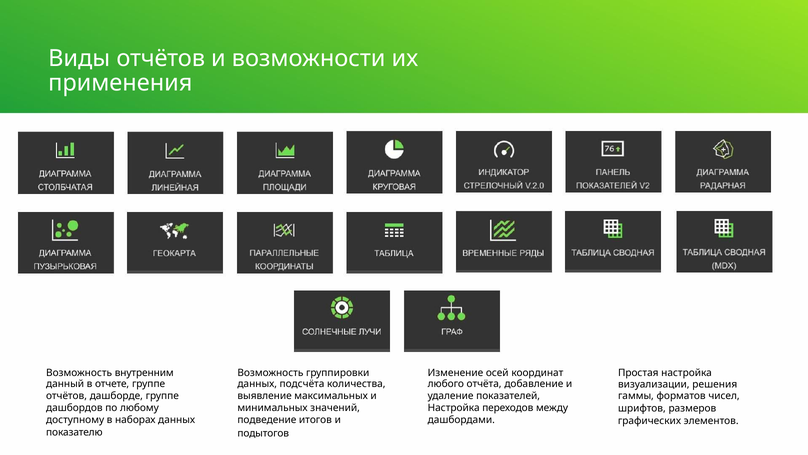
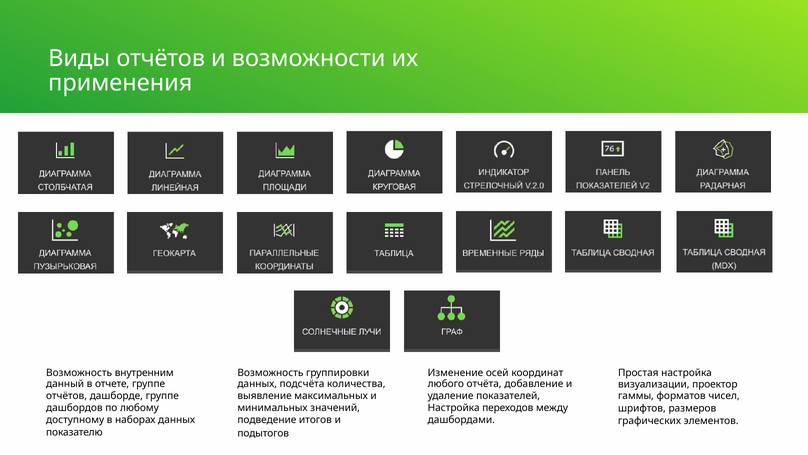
решения: решения -> проектор
